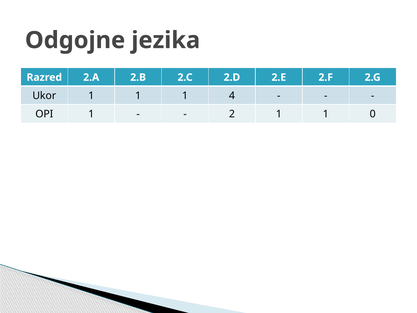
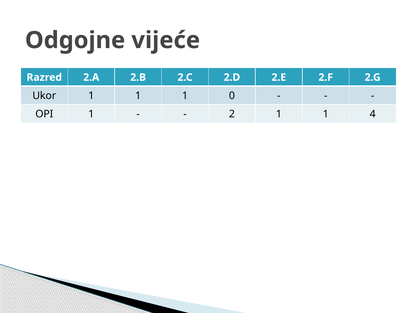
jezika: jezika -> vijeće
4: 4 -> 0
0: 0 -> 4
